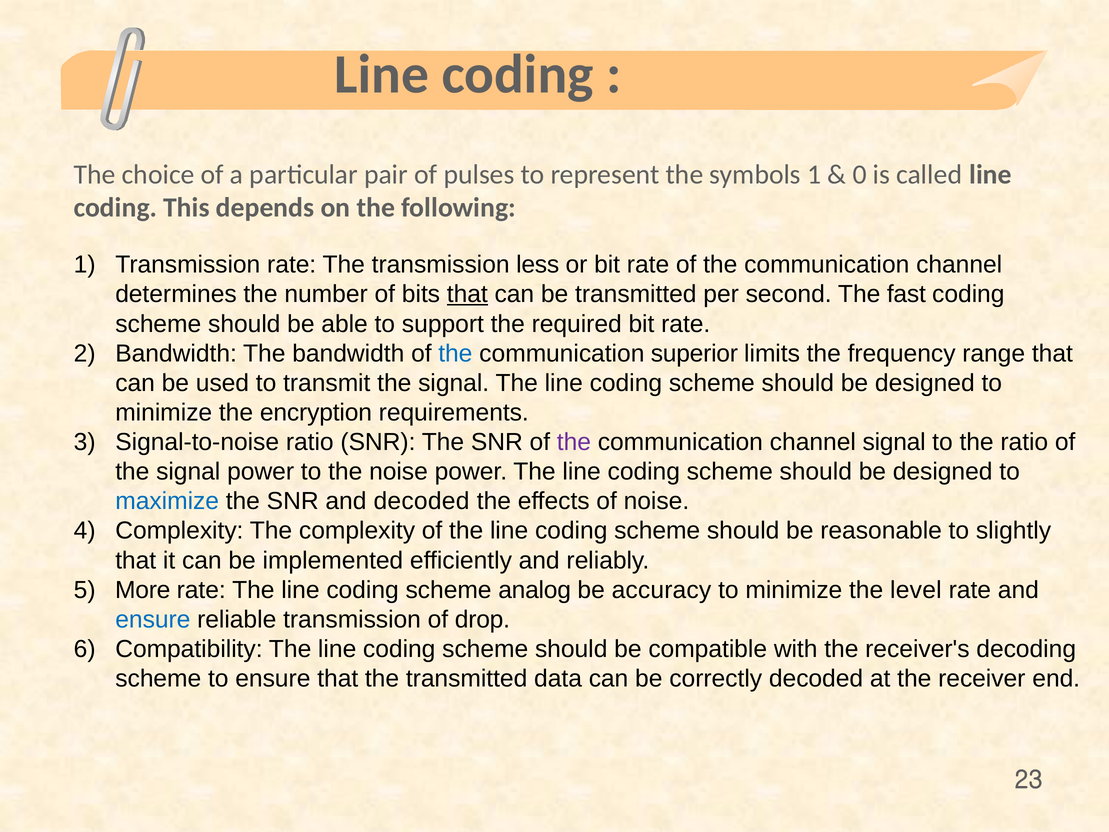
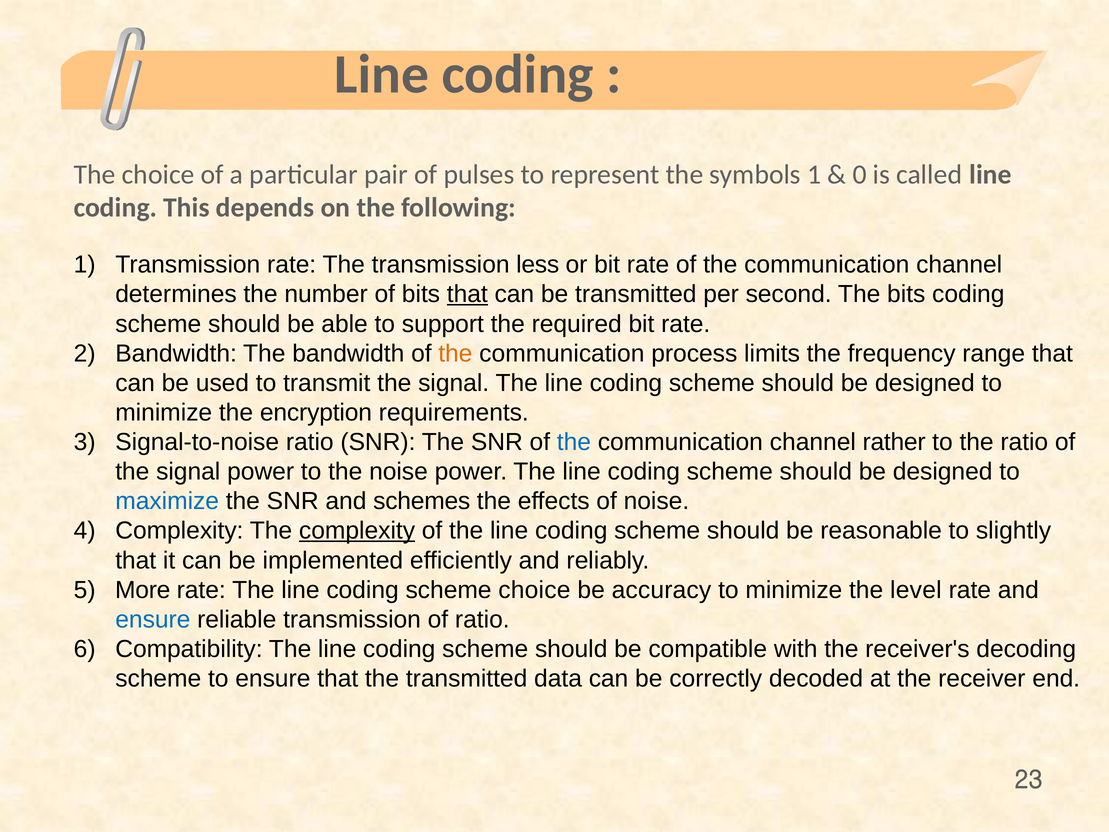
The fast: fast -> bits
the at (455, 353) colour: blue -> orange
superior: superior -> process
the at (574, 442) colour: purple -> blue
channel signal: signal -> rather
and decoded: decoded -> schemes
complexity at (357, 531) underline: none -> present
scheme analog: analog -> choice
of drop: drop -> ratio
